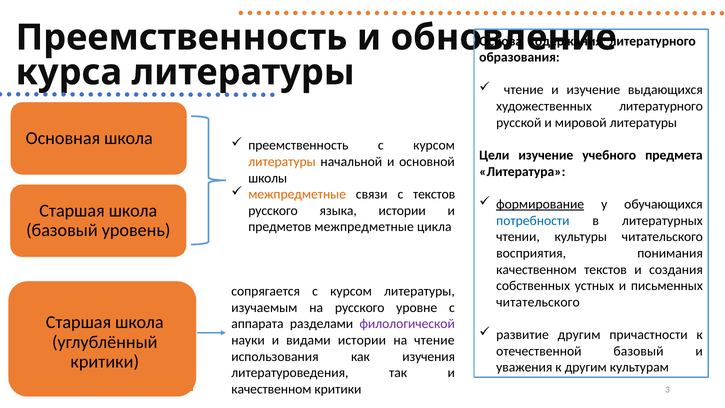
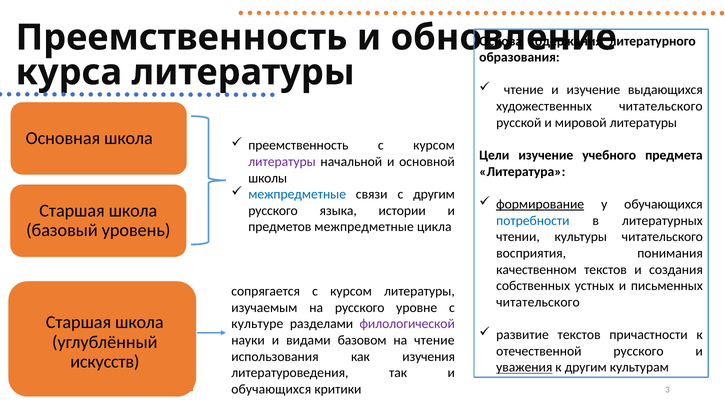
художественных литературного: литературного -> читательского
литературы at (282, 162) colour: orange -> purple
межпредметные at (297, 194) colour: orange -> blue
с текстов: текстов -> другим
аппарата: аппарата -> культуре
развитие другим: другим -> текстов
видами истории: истории -> базовом
отечественной базовый: базовый -> русского
критики at (105, 361): критики -> искусств
уважения underline: none -> present
качественном at (271, 389): качественном -> обучающихся
